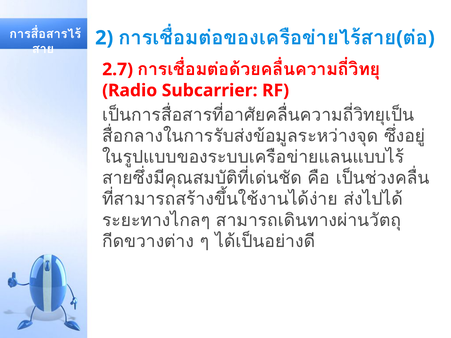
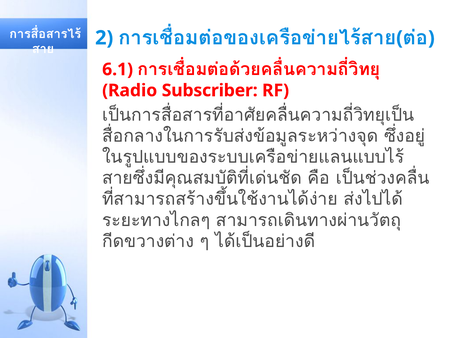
2.7: 2.7 -> 6.1
Subcarrier: Subcarrier -> Subscriber
